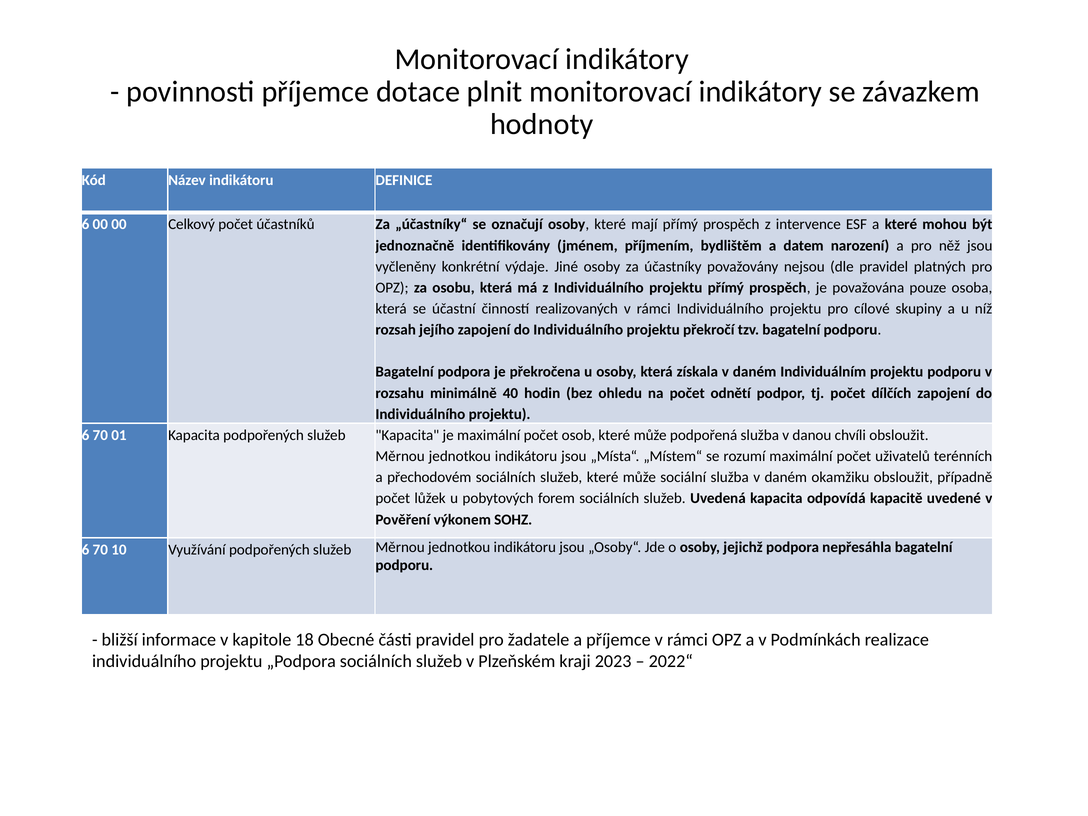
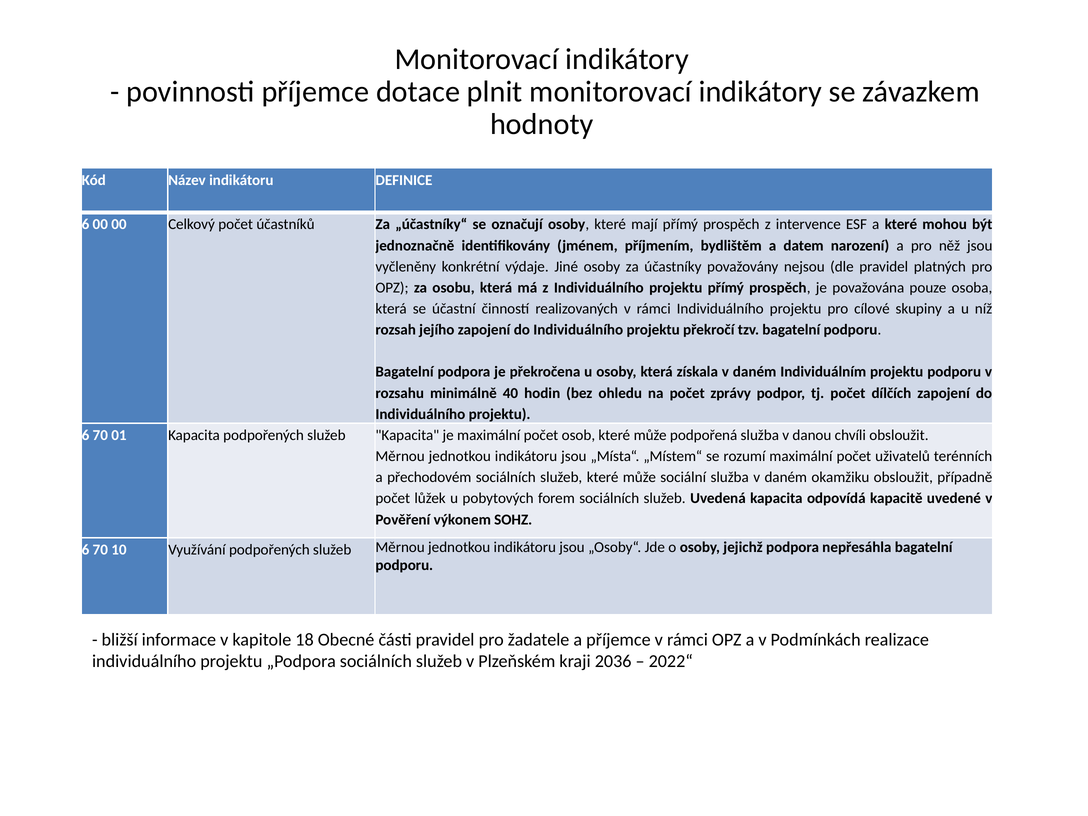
odnětí: odnětí -> zprávy
2023: 2023 -> 2036
